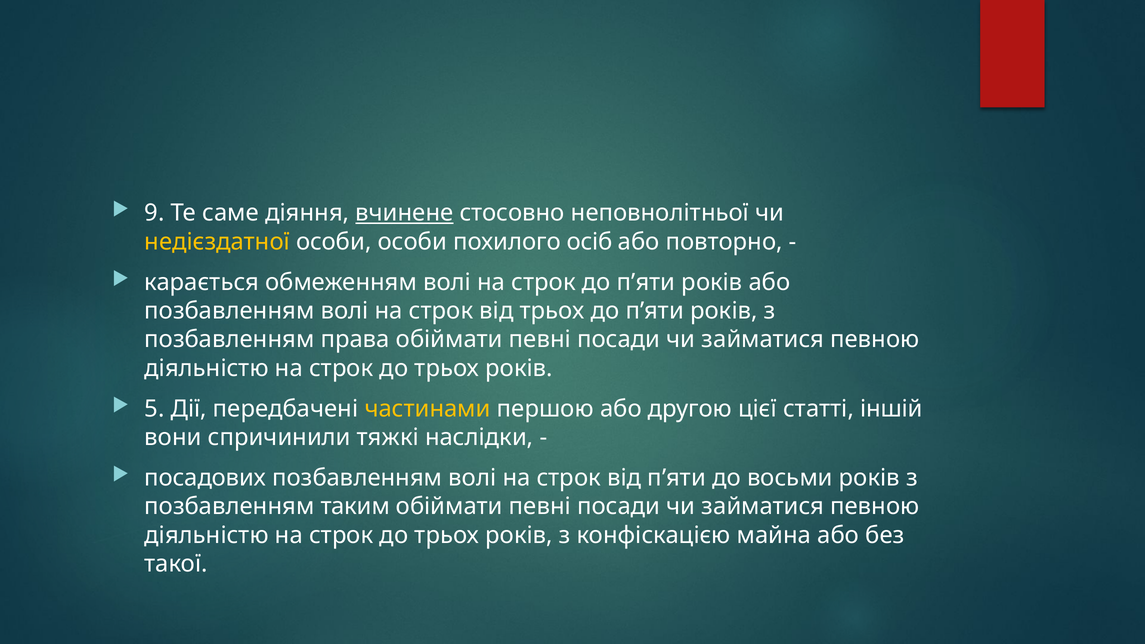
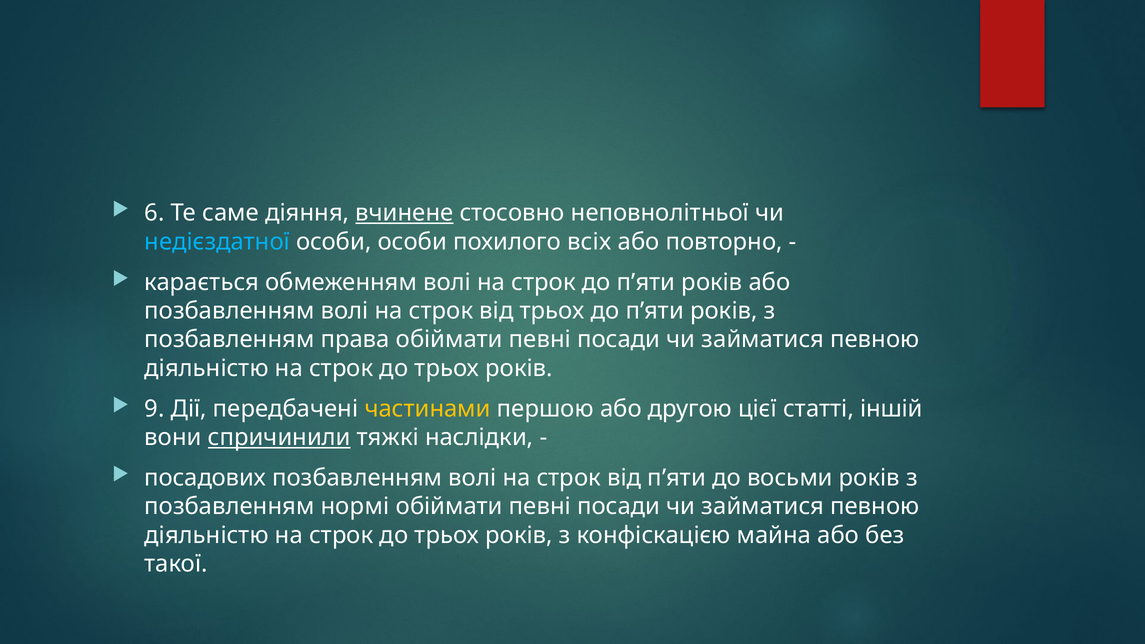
9: 9 -> 6
недієздатної colour: yellow -> light blue
осіб: осіб -> всіх
5: 5 -> 9
спричинили underline: none -> present
таким: таким -> нормі
